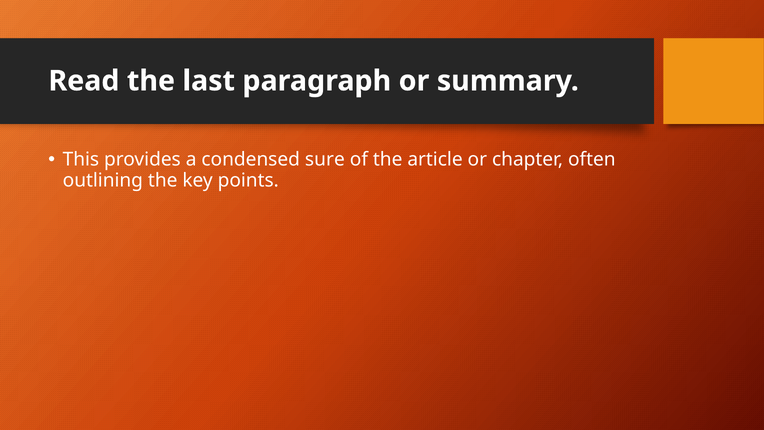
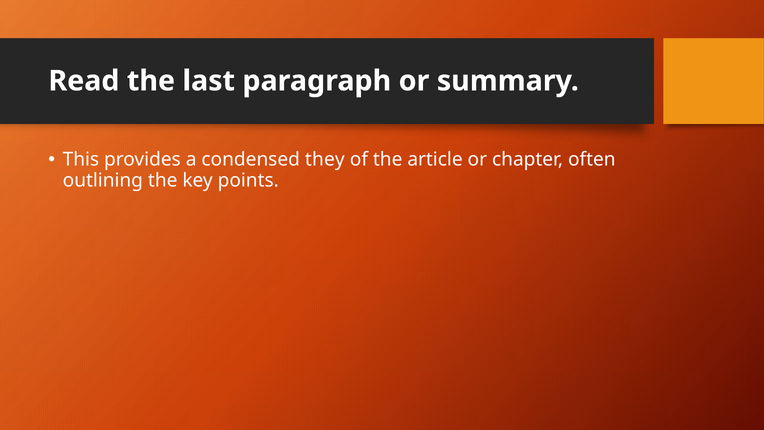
sure: sure -> they
